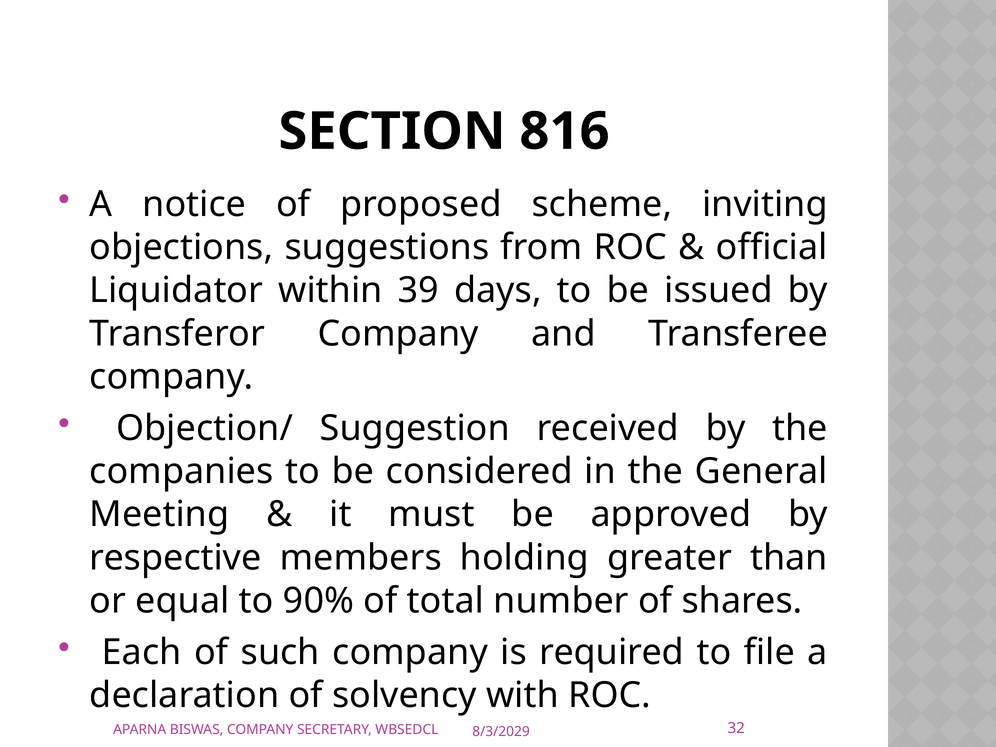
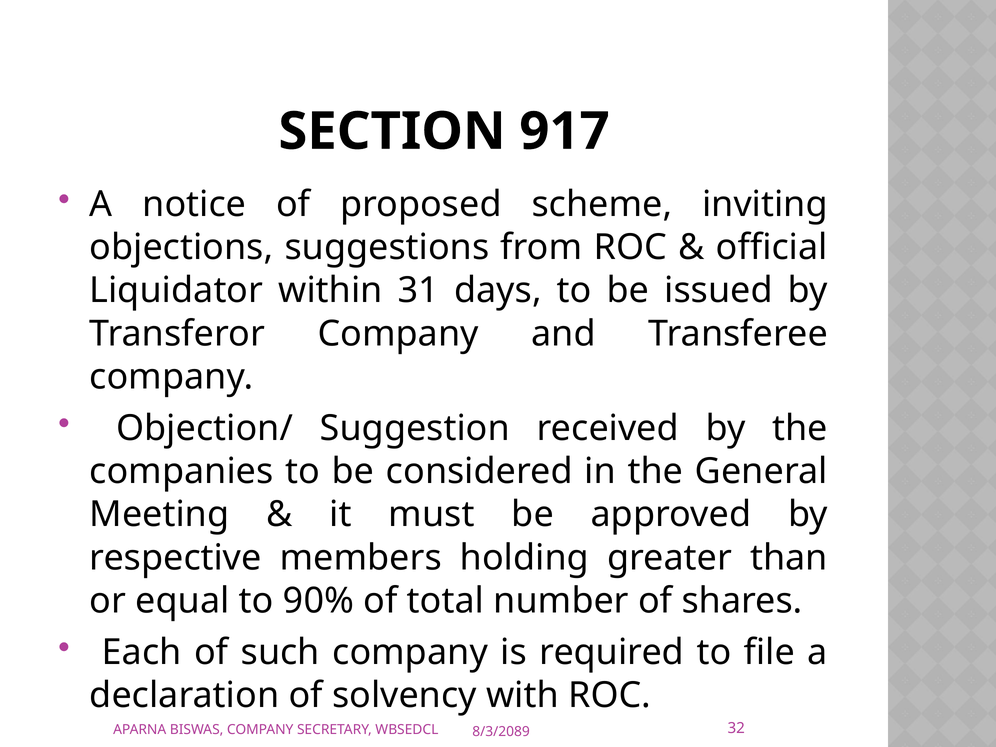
816: 816 -> 917
39: 39 -> 31
8/3/2029: 8/3/2029 -> 8/3/2089
